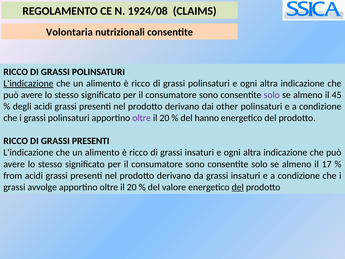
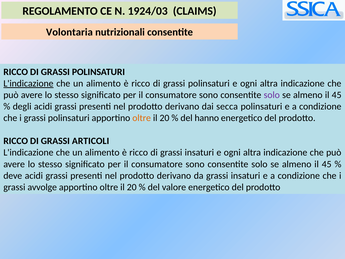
1924/08: 1924/08 -> 1924/03
other: other -> secca
oltre at (142, 118) colour: purple -> orange
DI GRASSI PRESENTI: PRESENTI -> ARTICOLI
17 at (327, 164): 17 -> 45
from: from -> deve
del at (238, 187) underline: present -> none
